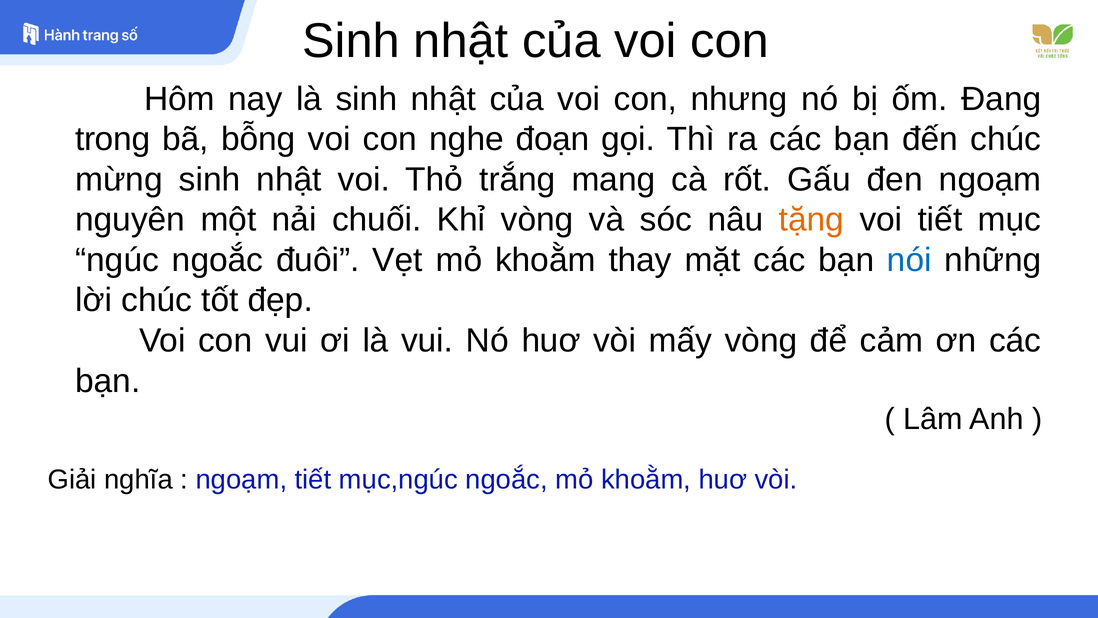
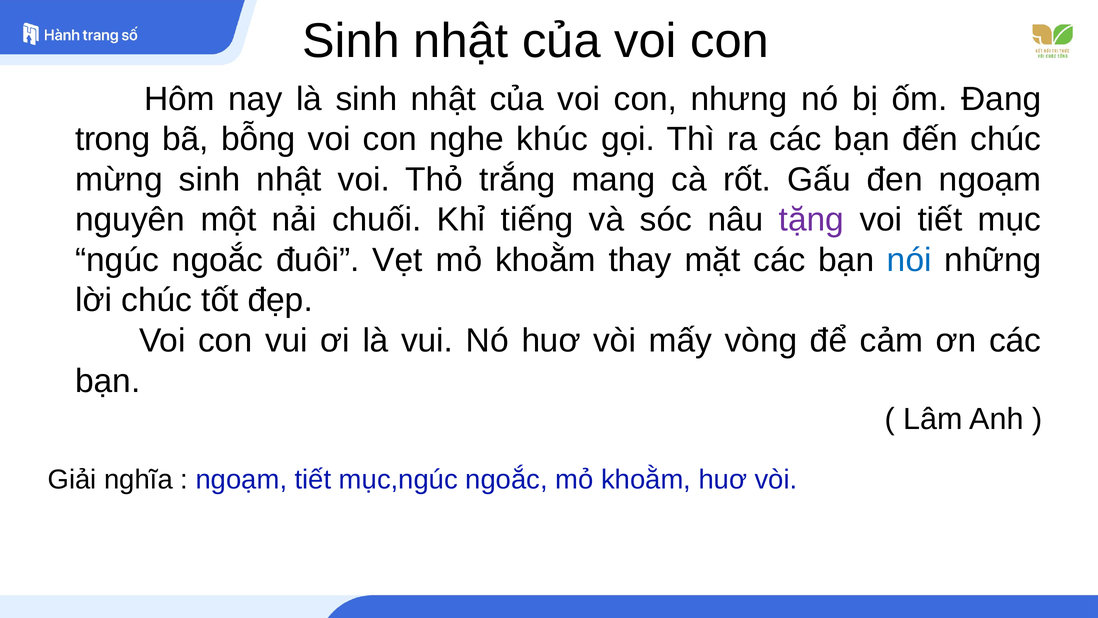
đoạn: đoạn -> khúc
Khỉ vòng: vòng -> tiếng
tặng colour: orange -> purple
